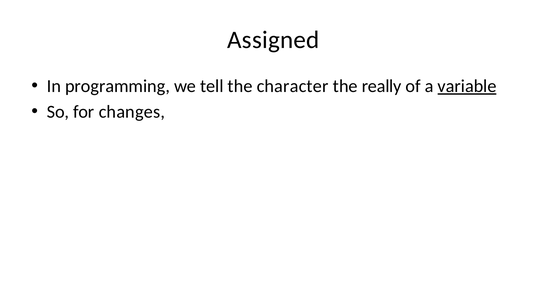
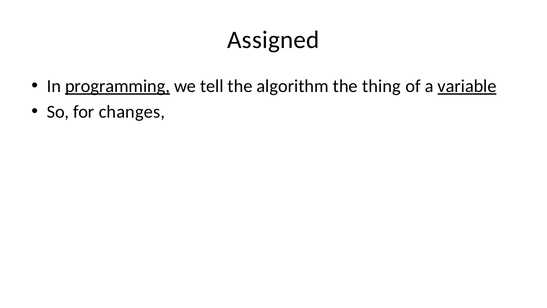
programming underline: none -> present
character: character -> algorithm
really: really -> thing
